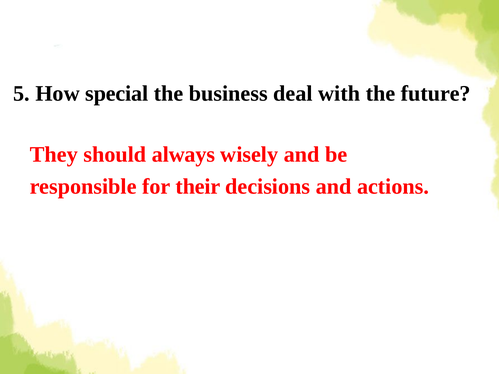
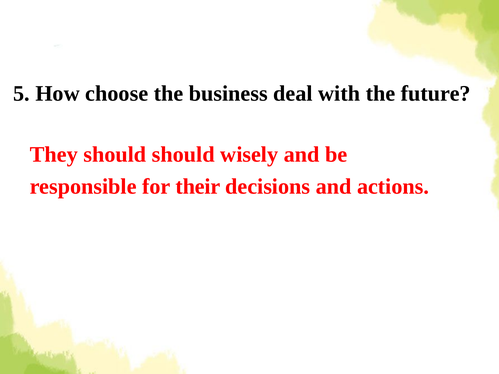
special: special -> choose
should always: always -> should
